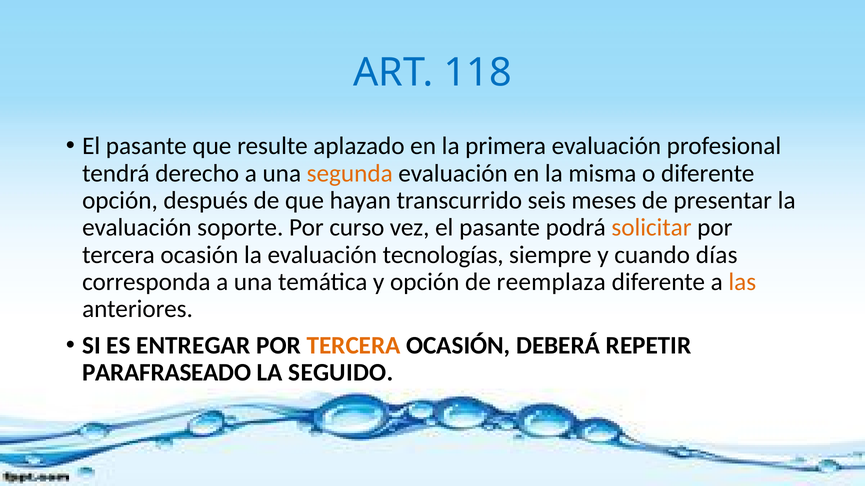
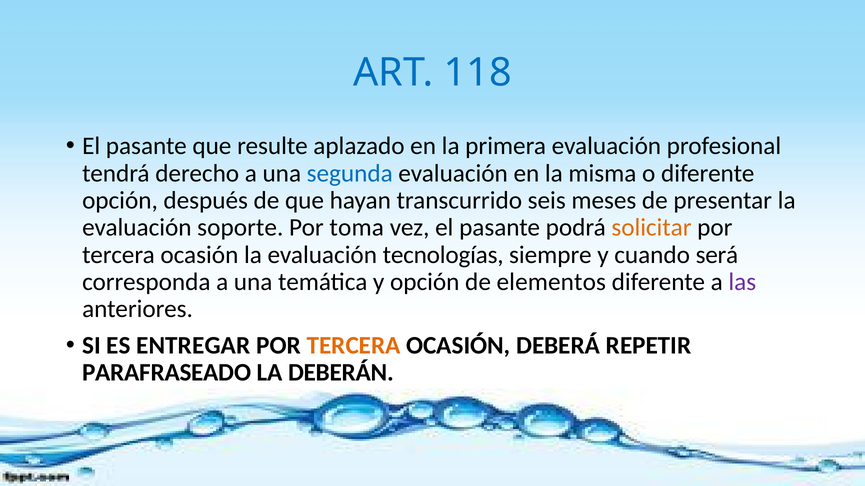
segunda colour: orange -> blue
curso: curso -> toma
días: días -> será
reemplaza: reemplaza -> elementos
las colour: orange -> purple
SEGUIDO: SEGUIDO -> DEBERÁN
